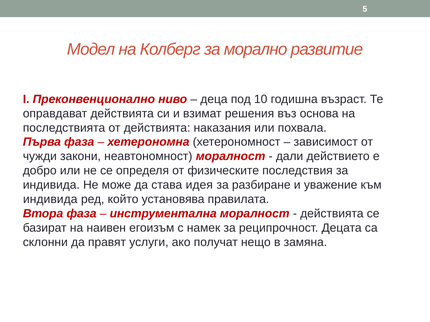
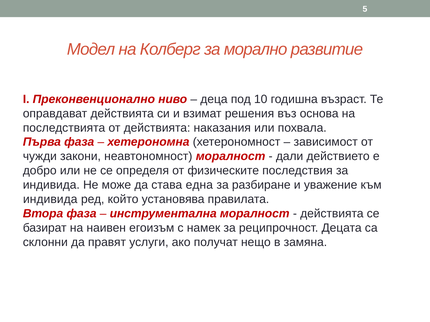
идея: идея -> една
